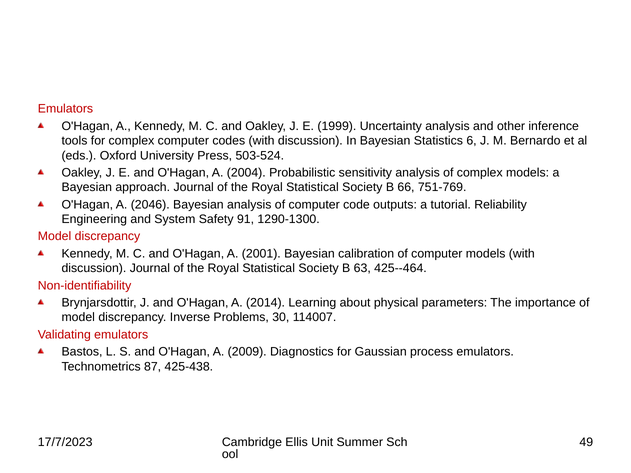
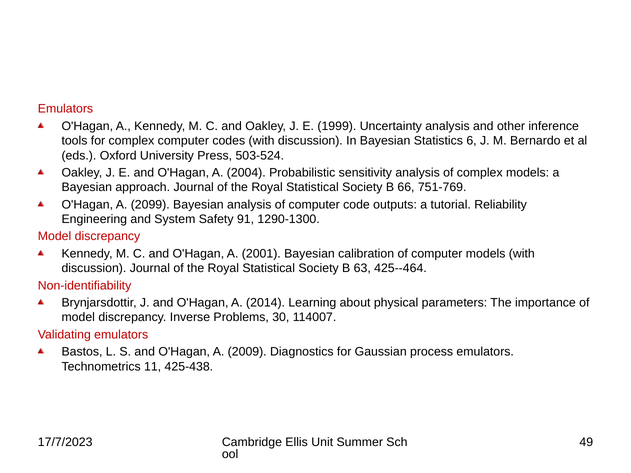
2046: 2046 -> 2099
87: 87 -> 11
